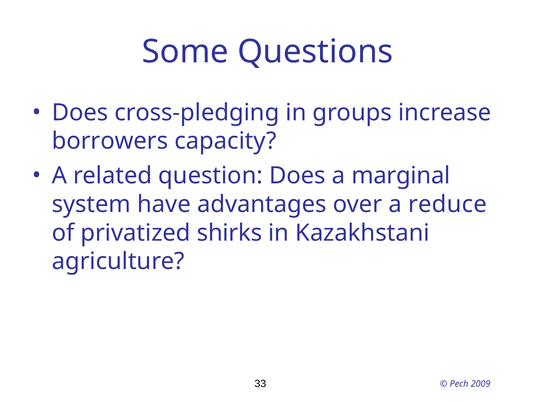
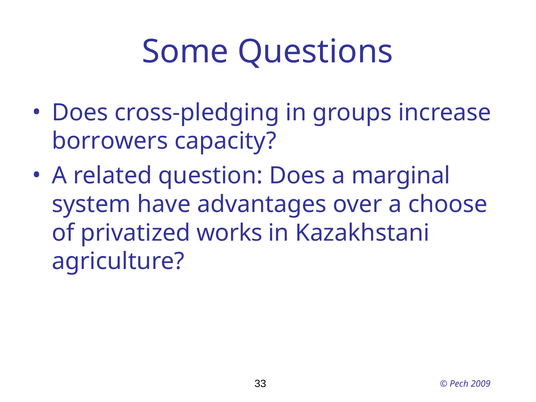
reduce: reduce -> choose
shirks: shirks -> works
